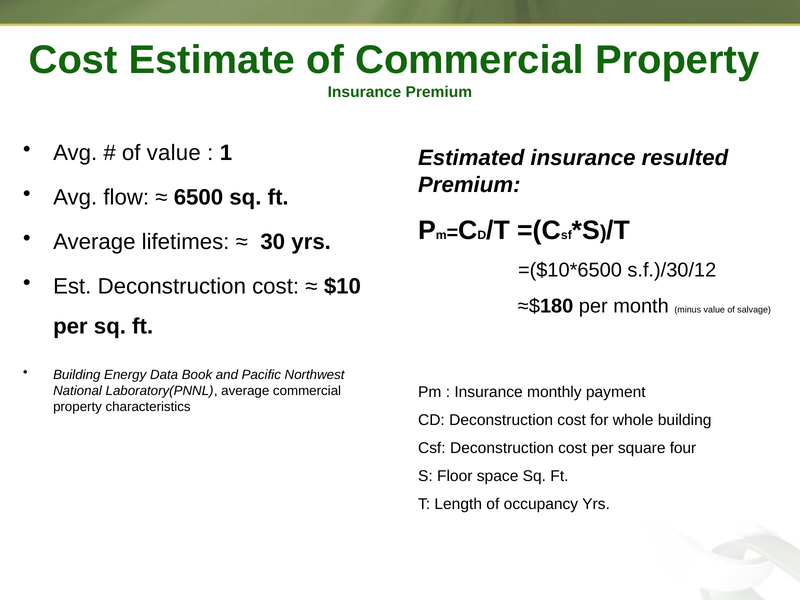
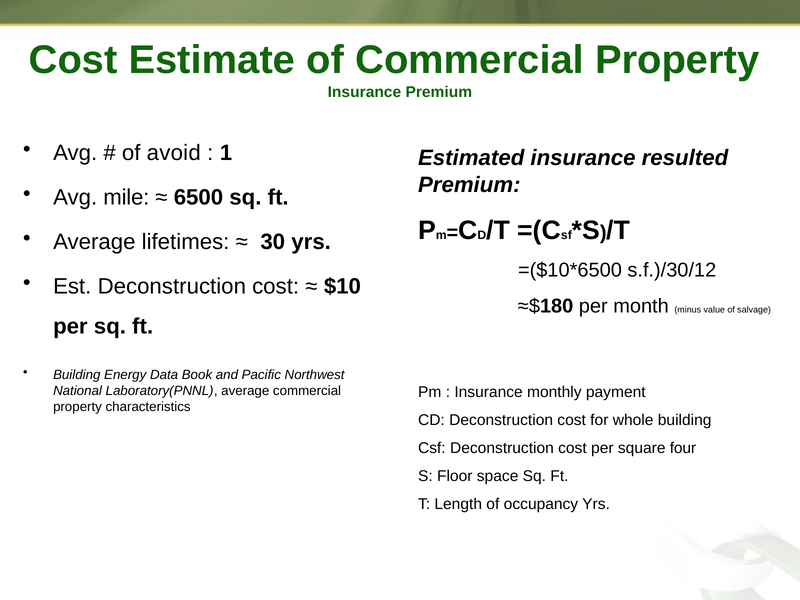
of value: value -> avoid
flow: flow -> mile
